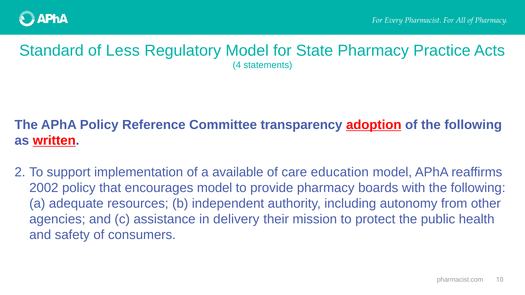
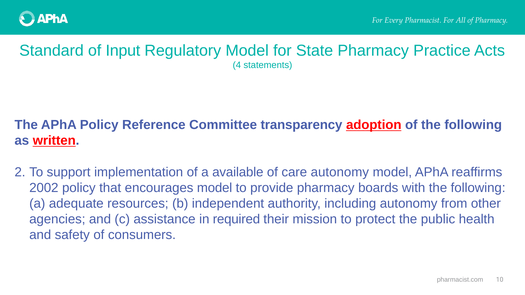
Less: Less -> Input
care education: education -> autonomy
delivery: delivery -> required
